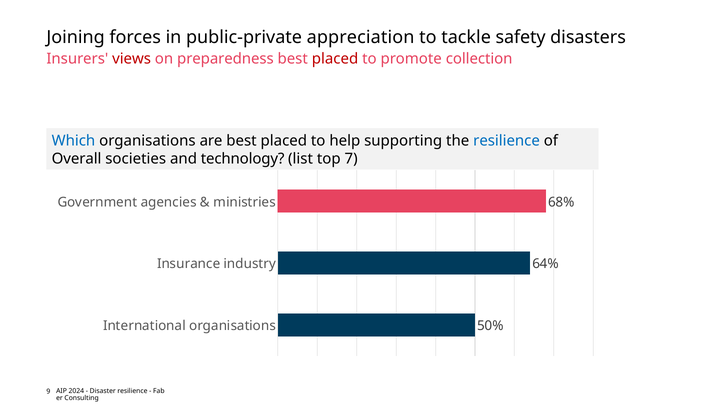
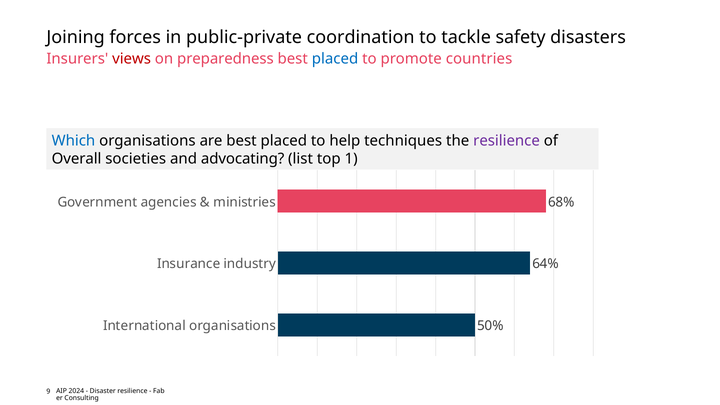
appreciation: appreciation -> coordination
placed at (335, 59) colour: red -> blue
collection: collection -> countries
supporting: supporting -> techniques
resilience at (507, 141) colour: blue -> purple
technology: technology -> advocating
7: 7 -> 1
